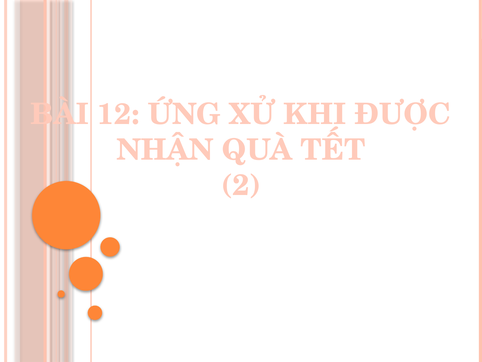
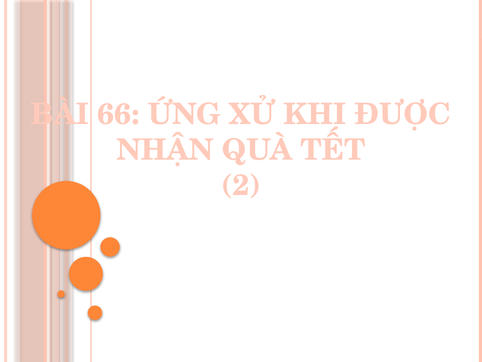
12: 12 -> 66
